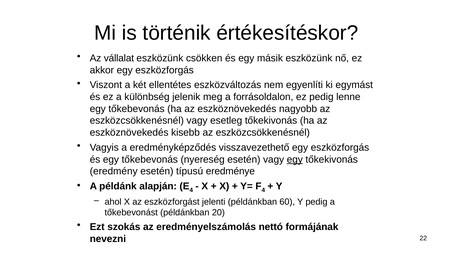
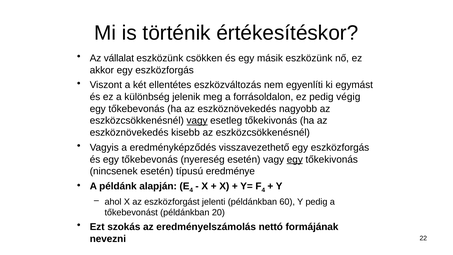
lenne: lenne -> végig
vagy at (197, 121) underline: none -> present
eredmény: eredmény -> nincsenek
